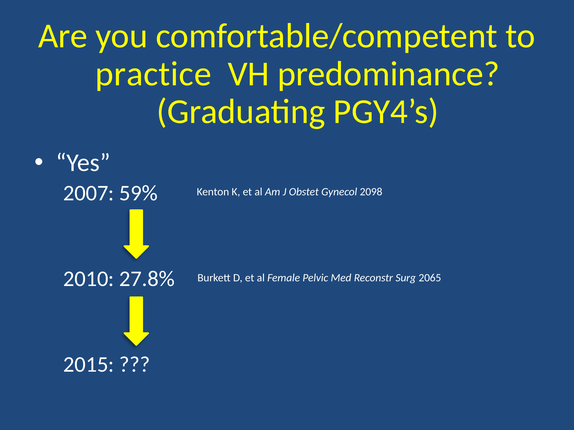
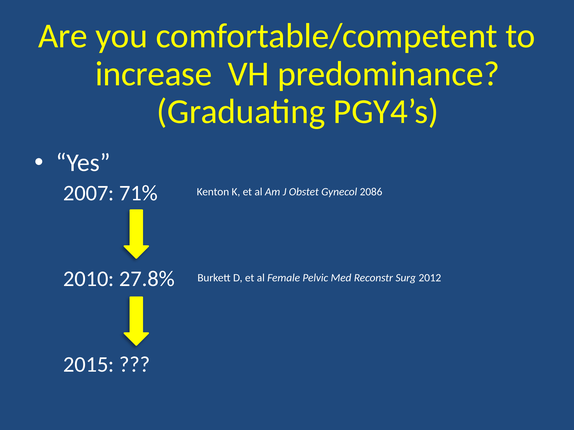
practice: practice -> increase
59%: 59% -> 71%
2098: 2098 -> 2086
2065: 2065 -> 2012
